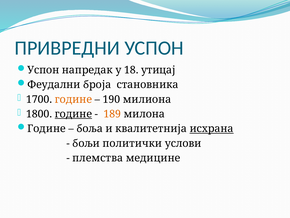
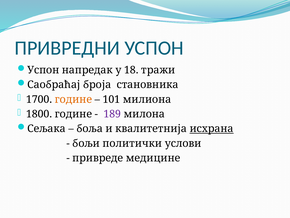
утицај: утицај -> тражи
Феудални: Феудални -> Саобраћај
190: 190 -> 101
године at (73, 114) underline: present -> none
189 colour: orange -> purple
Године at (46, 128): Године -> Сељака
племства: племства -> привреде
